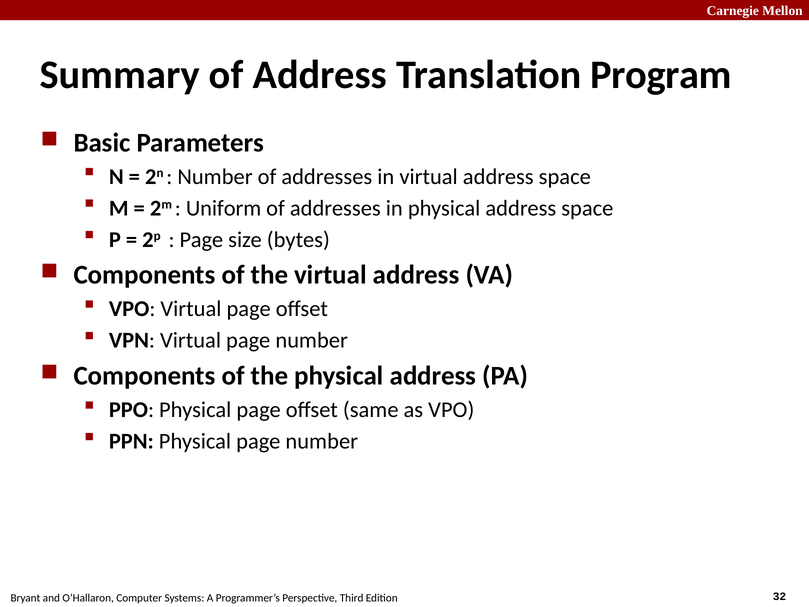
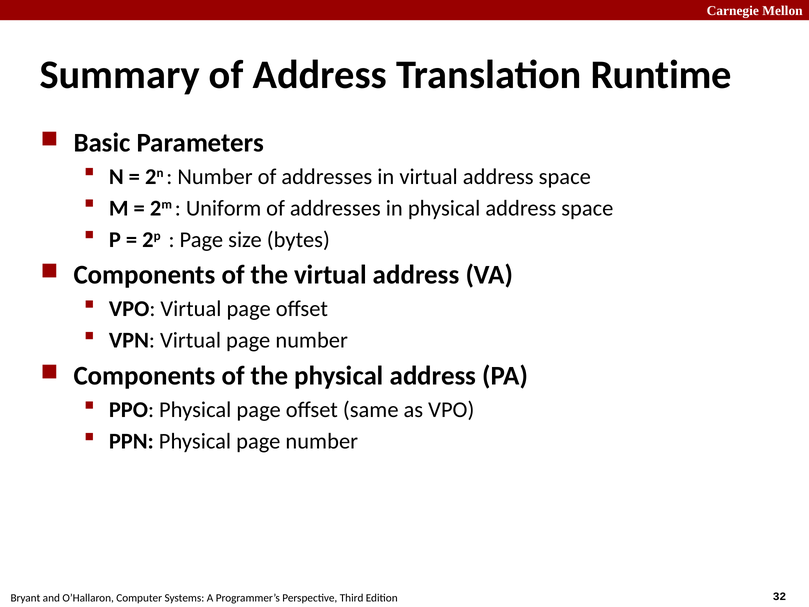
Program: Program -> Runtime
